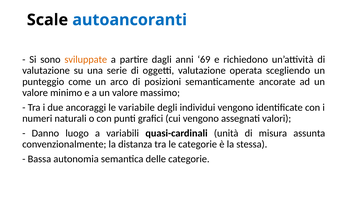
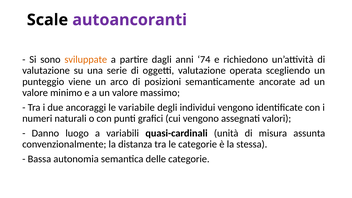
autoancoranti colour: blue -> purple
69: 69 -> 74
come: come -> viene
